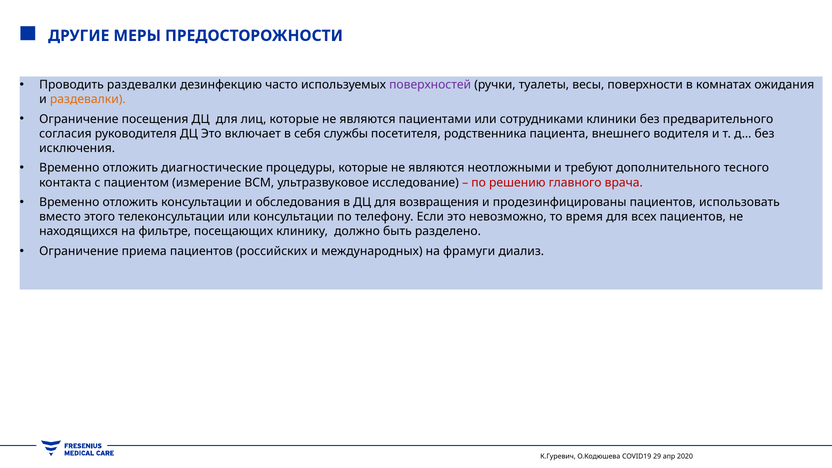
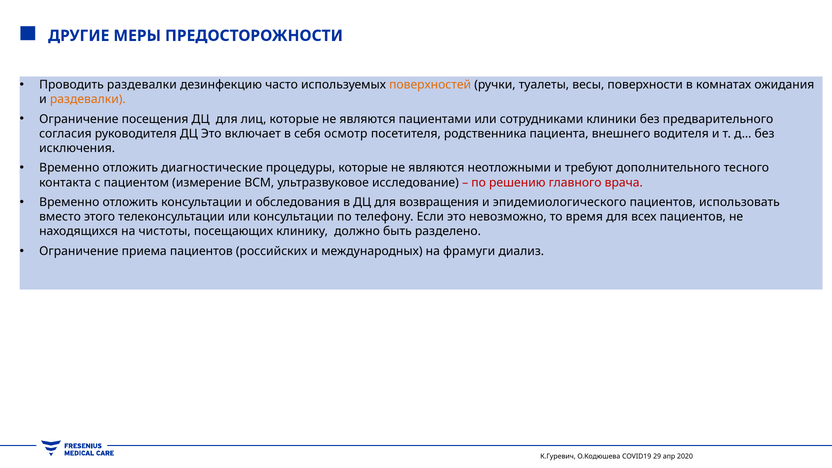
поверхностей colour: purple -> orange
службы: службы -> осмотр
продезинфицированы: продезинфицированы -> эпидемиологического
фильтре: фильтре -> чистоты
